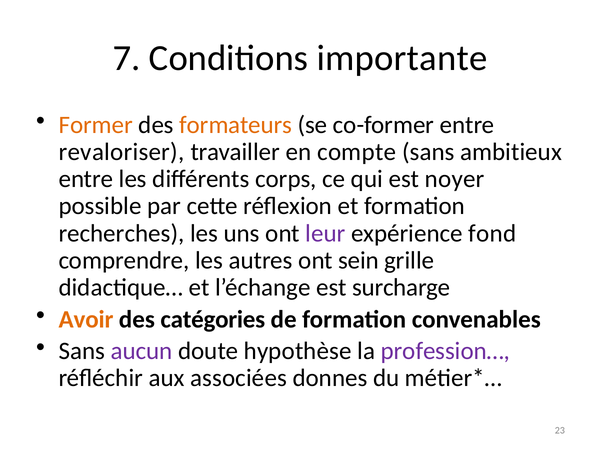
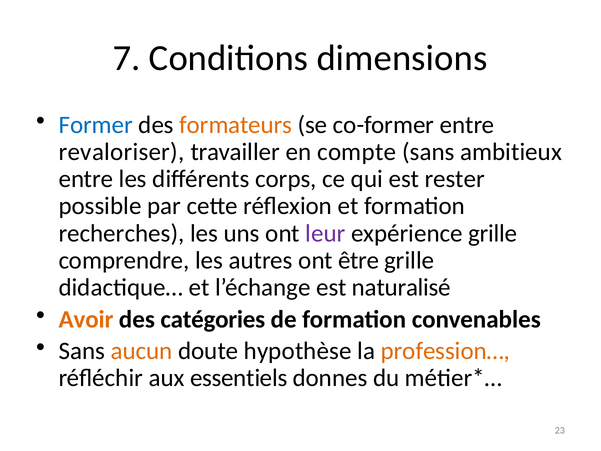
importante: importante -> dimensions
Former colour: orange -> blue
noyer: noyer -> rester
expérience fond: fond -> grille
sein: sein -> être
surcharge: surcharge -> naturalisé
aucun colour: purple -> orange
profession… colour: purple -> orange
associées: associées -> essentiels
